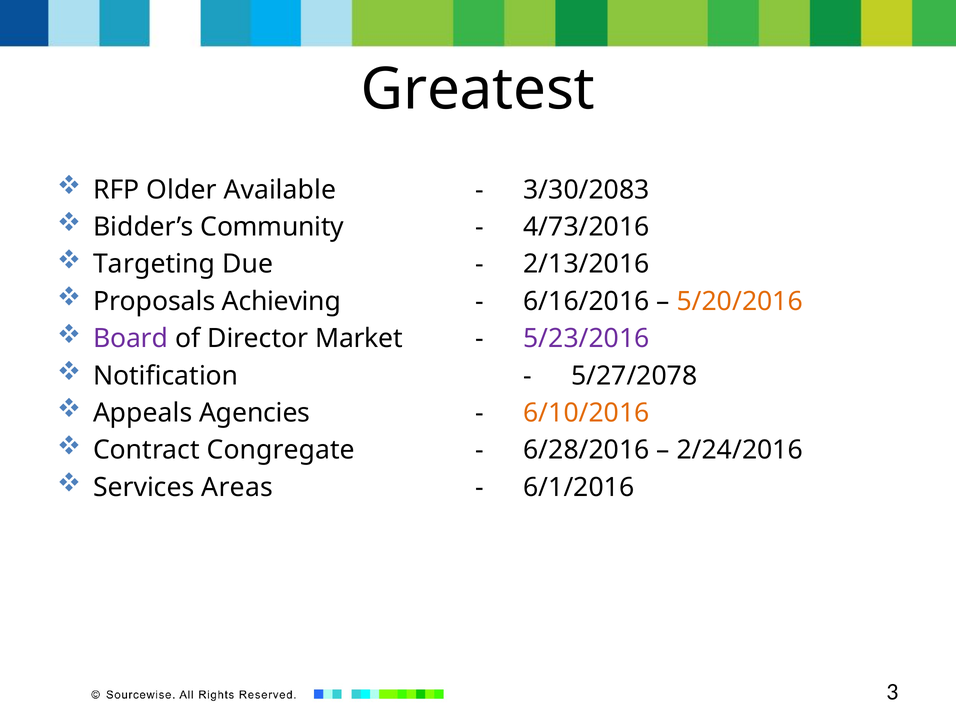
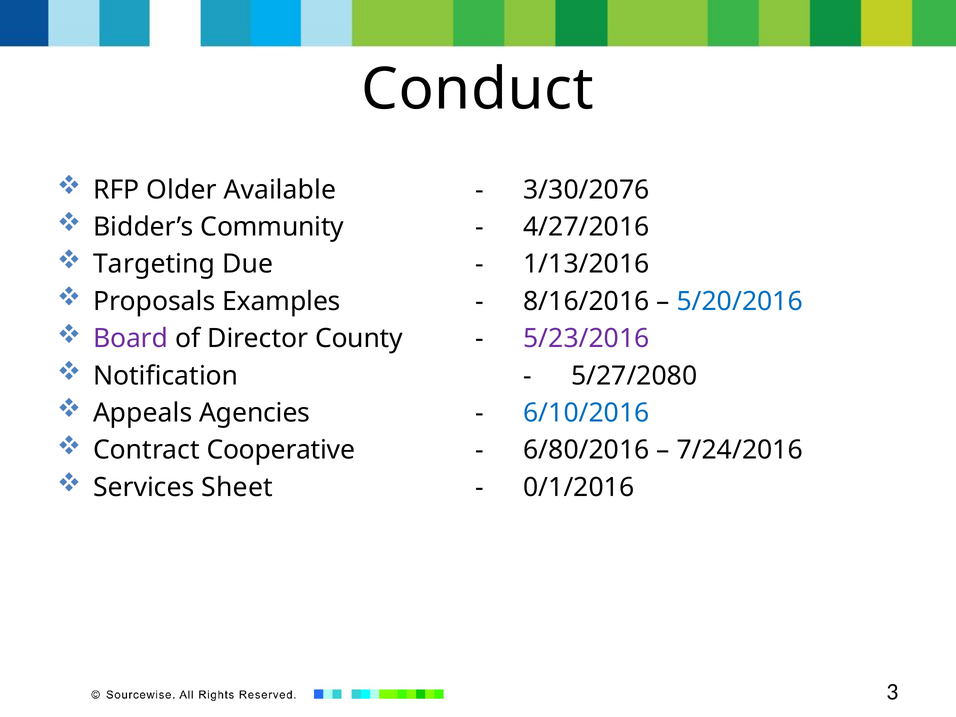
Greatest: Greatest -> Conduct
3/30/2083: 3/30/2083 -> 3/30/2076
4/73/2016: 4/73/2016 -> 4/27/2016
2/13/2016: 2/13/2016 -> 1/13/2016
Achieving: Achieving -> Examples
6/16/2016: 6/16/2016 -> 8/16/2016
5/20/2016 colour: orange -> blue
Market: Market -> County
5/27/2078: 5/27/2078 -> 5/27/2080
6/10/2016 colour: orange -> blue
Congregate: Congregate -> Cooperative
6/28/2016: 6/28/2016 -> 6/80/2016
2/24/2016: 2/24/2016 -> 7/24/2016
Areas: Areas -> Sheet
6/1/2016: 6/1/2016 -> 0/1/2016
